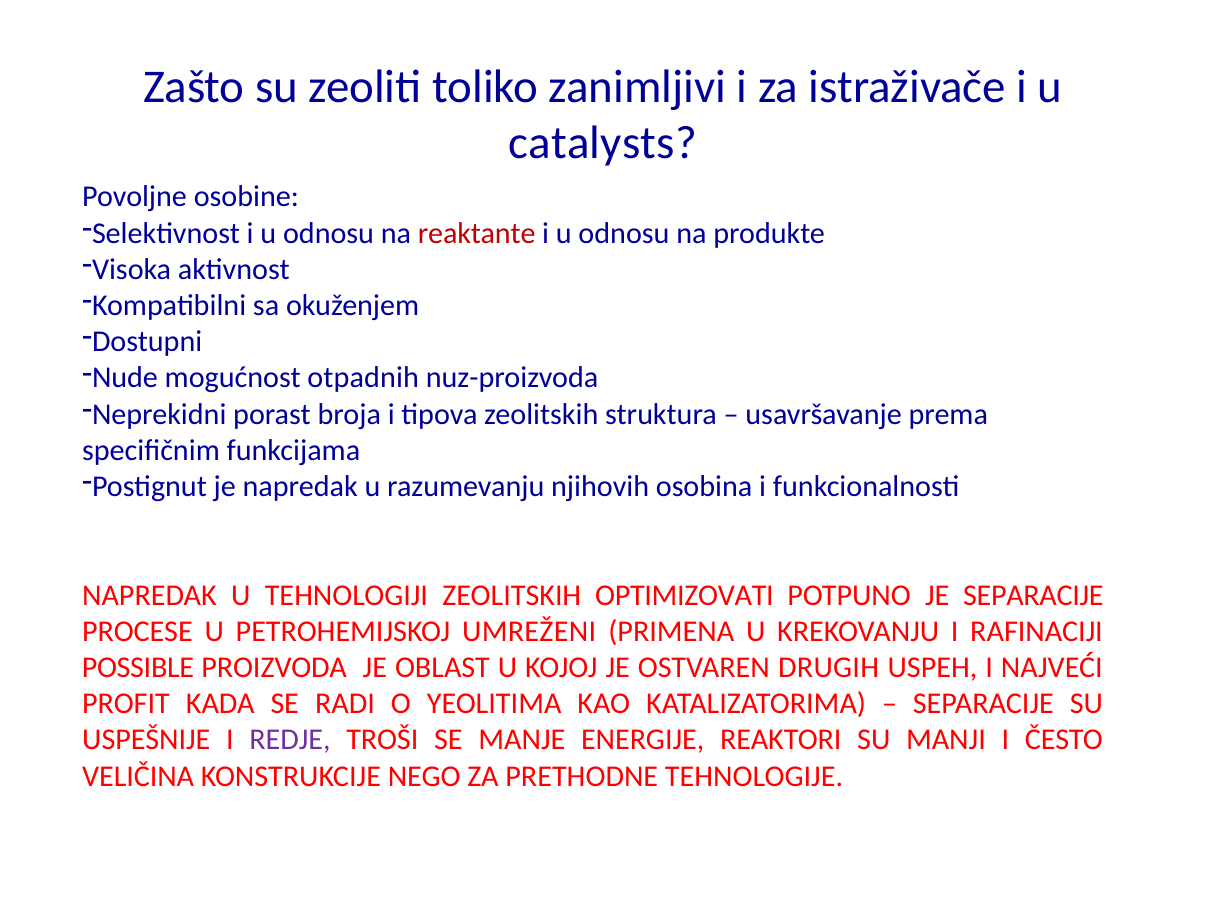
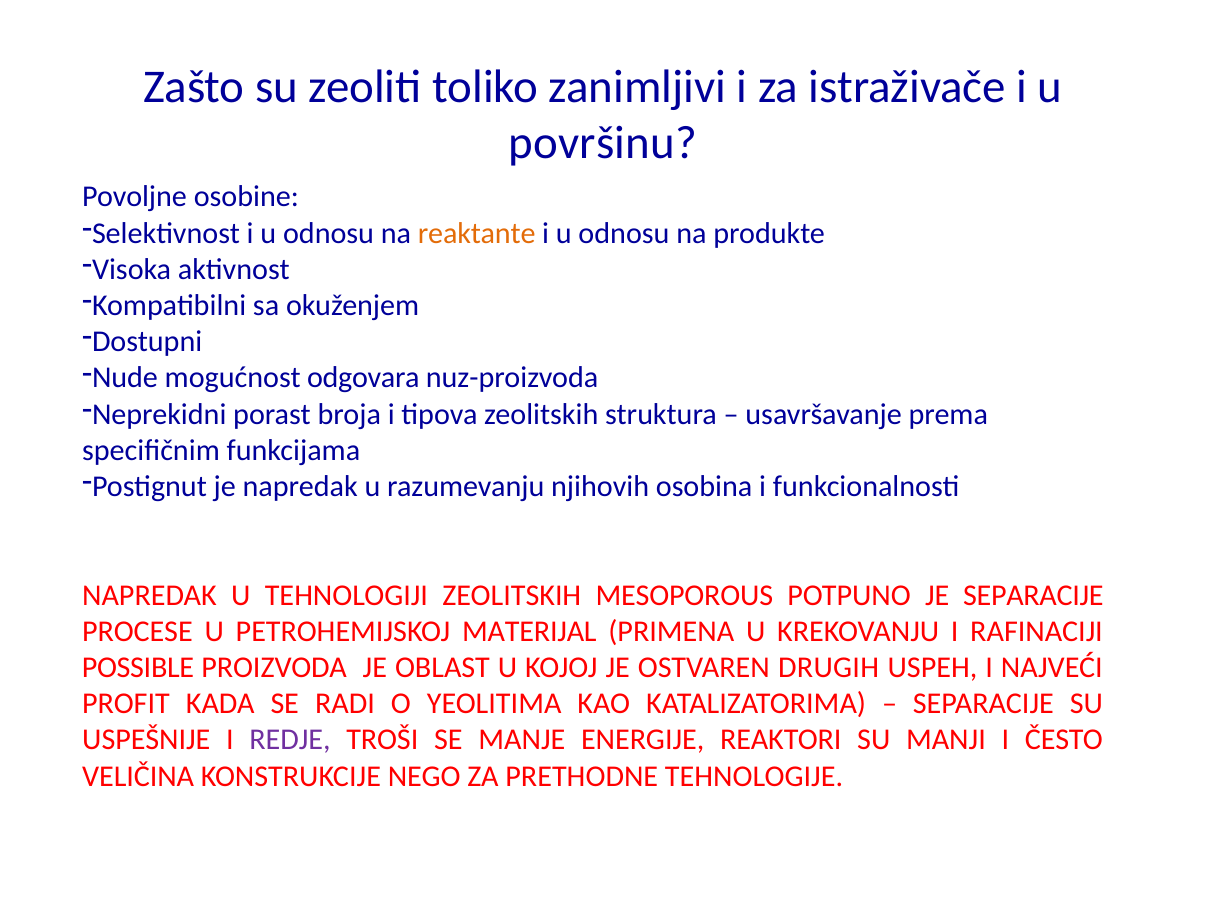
catalysts: catalysts -> površinu
reaktante colour: red -> orange
otpadnih: otpadnih -> odgovara
OPTIMIZOVATI: OPTIMIZOVATI -> MESOPOROUS
UMREŽENI: UMREŽENI -> MATERIJAL
